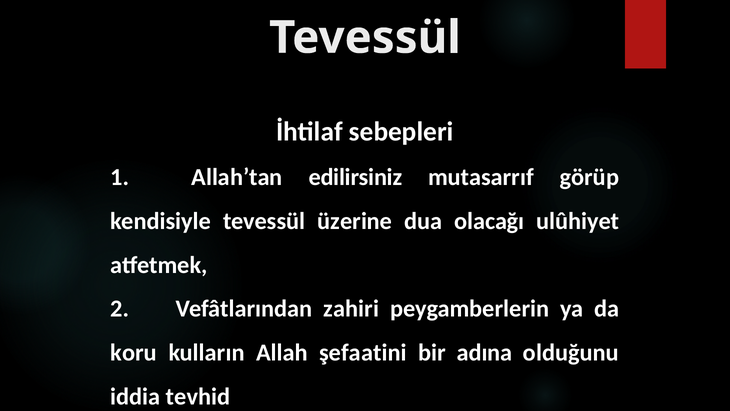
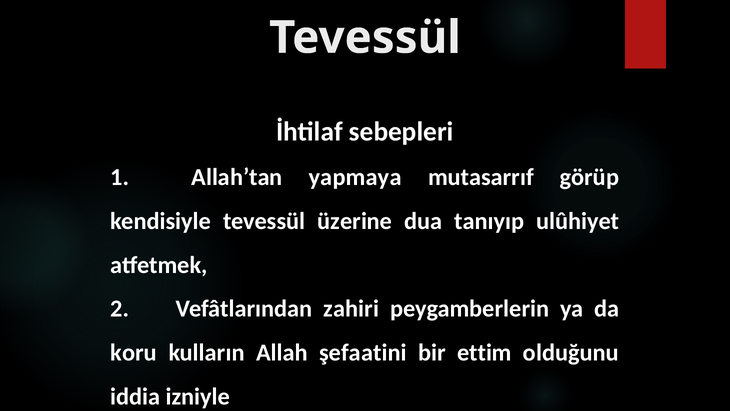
edilirsiniz: edilirsiniz -> yapmaya
olacağı: olacağı -> tanıyıp
adına: adına -> ettim
tevhid: tevhid -> izniyle
